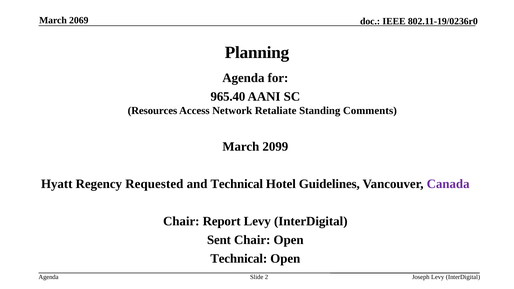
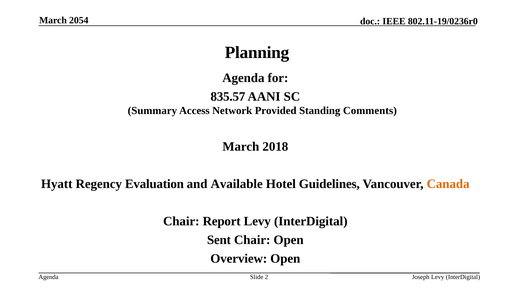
2069: 2069 -> 2054
965.40: 965.40 -> 835.57
Resources: Resources -> Summary
Retaliate: Retaliate -> Provided
2099: 2099 -> 2018
Requested: Requested -> Evaluation
and Technical: Technical -> Available
Canada colour: purple -> orange
Technical at (239, 259): Technical -> Overview
